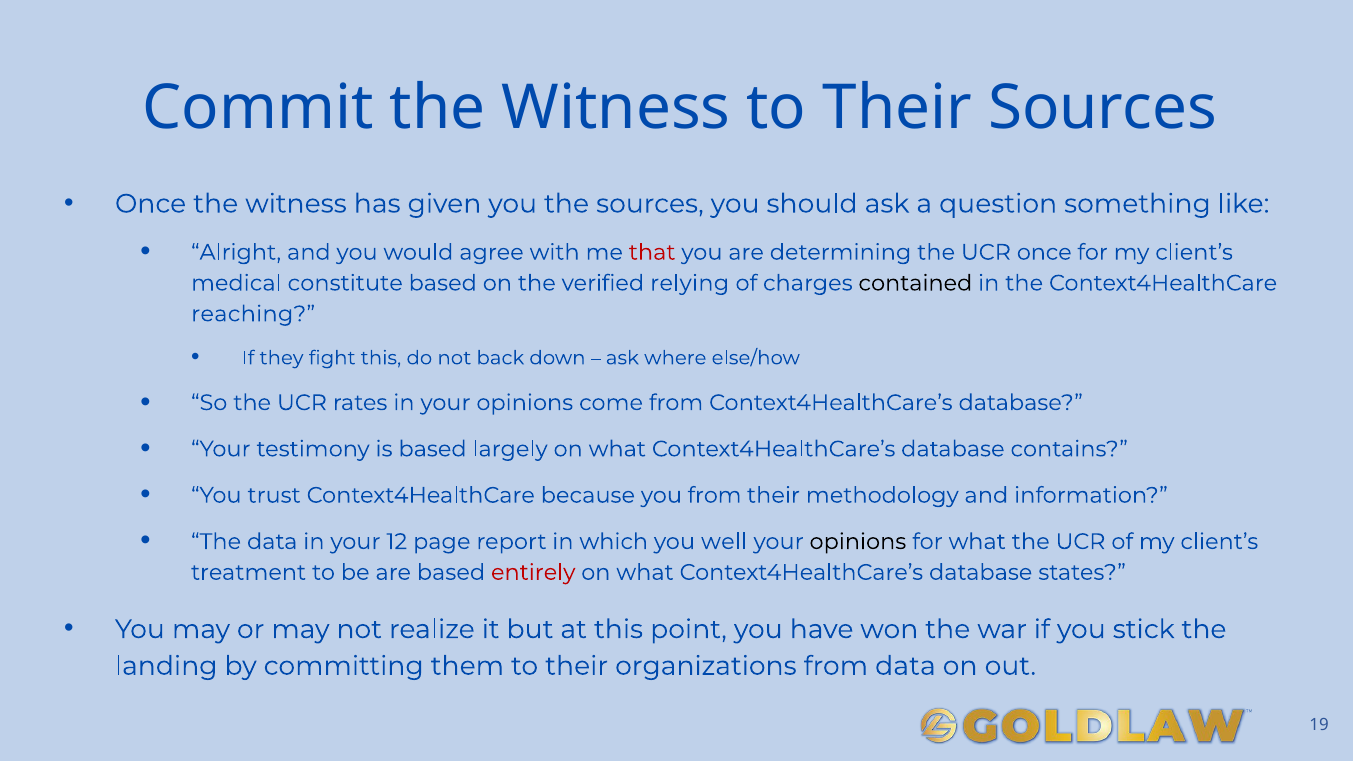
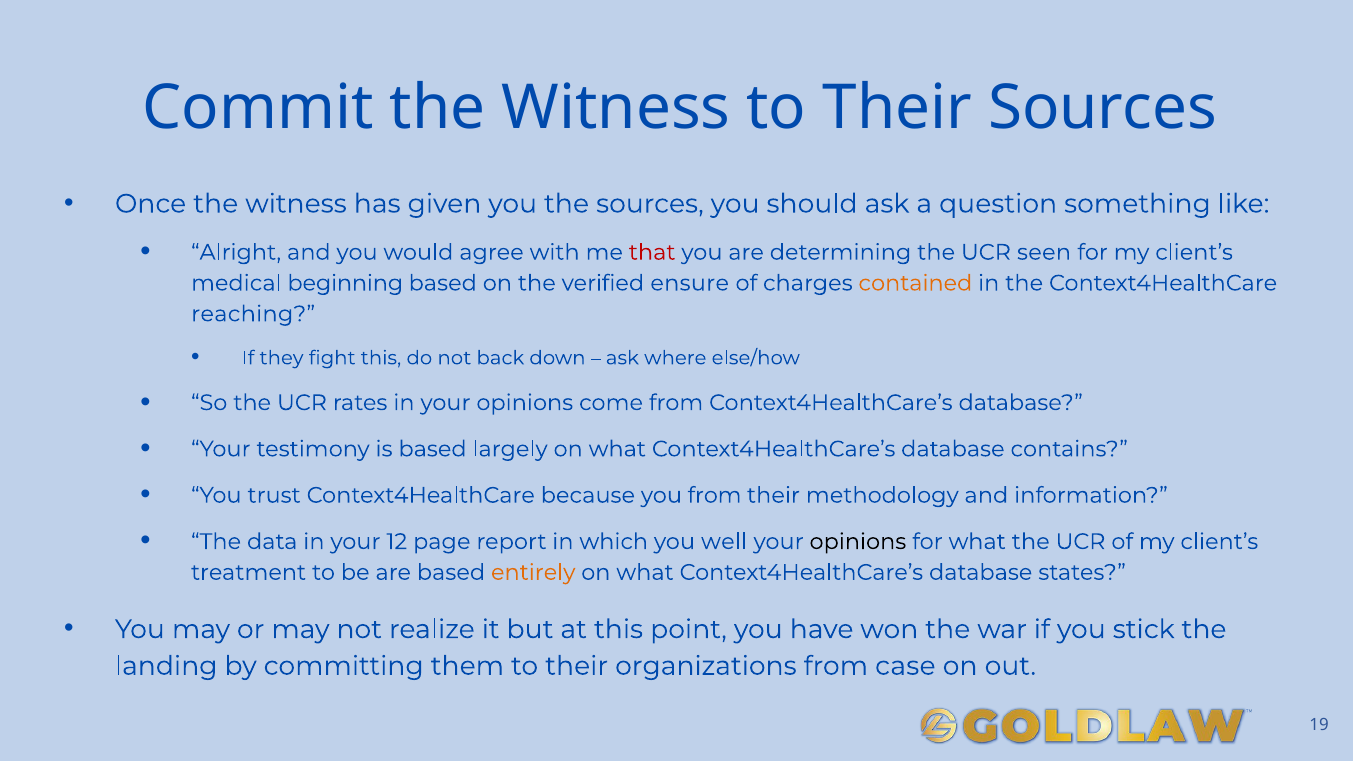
UCR once: once -> seen
constitute: constitute -> beginning
relying: relying -> ensure
contained colour: black -> orange
entirely colour: red -> orange
from data: data -> case
